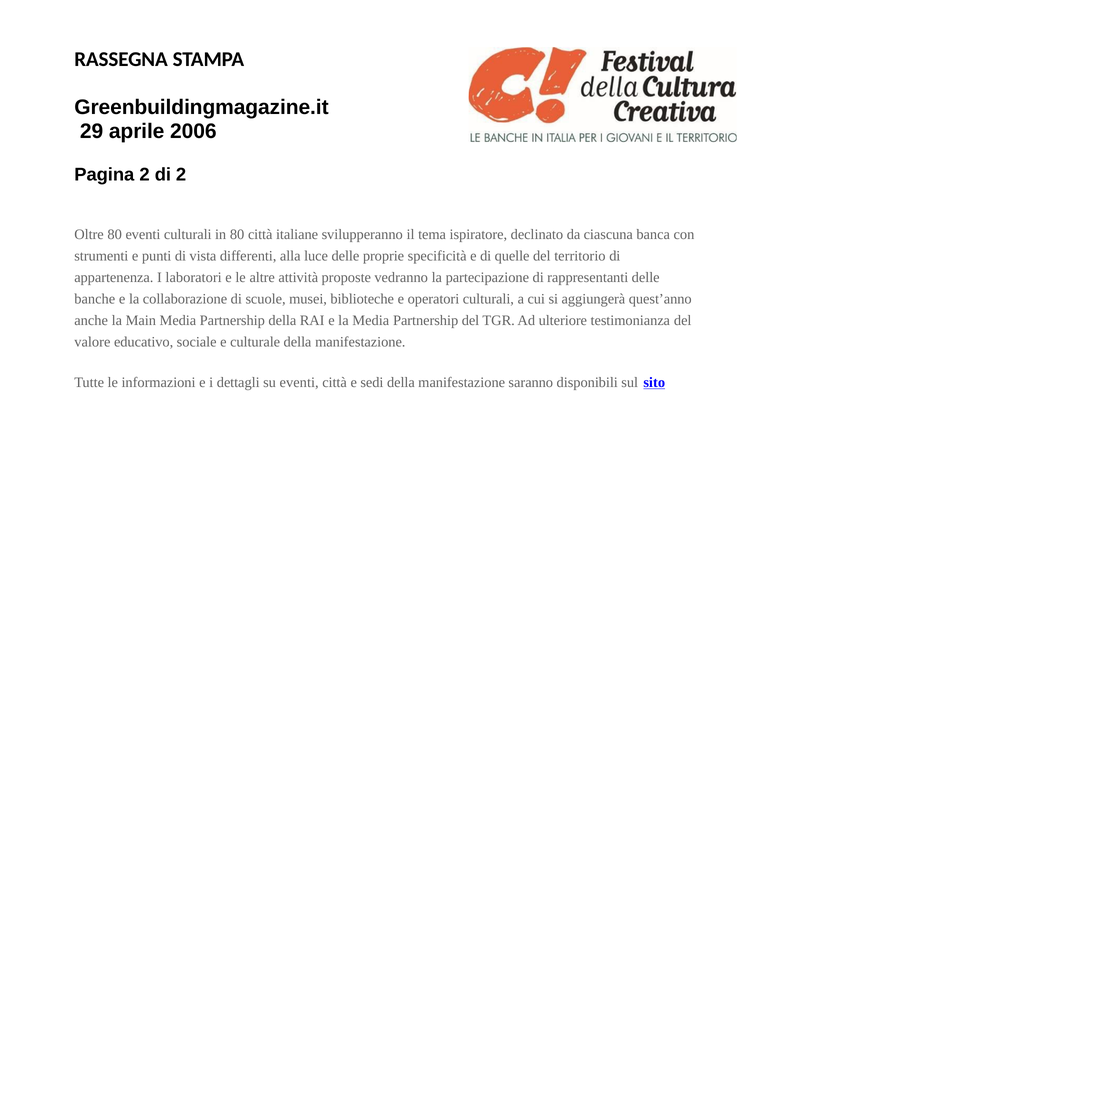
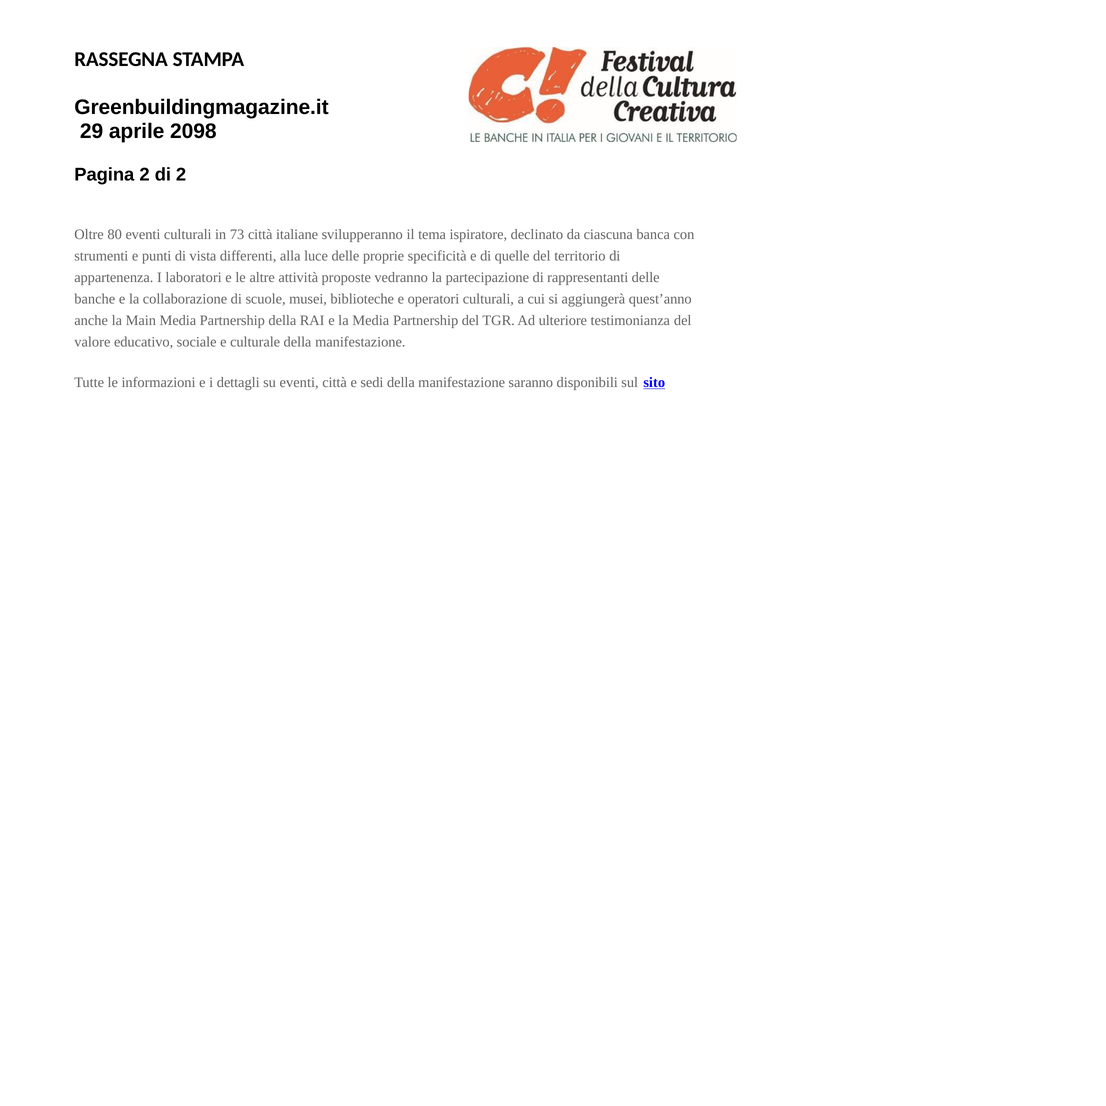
2006: 2006 -> 2098
in 80: 80 -> 73
